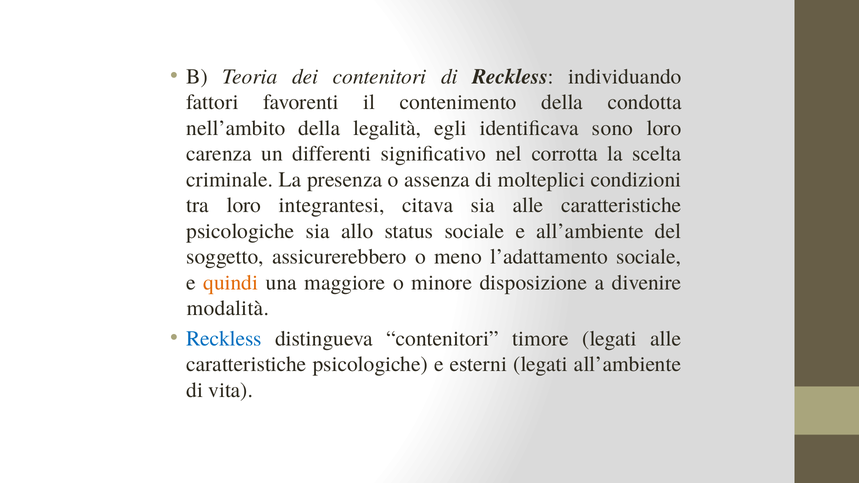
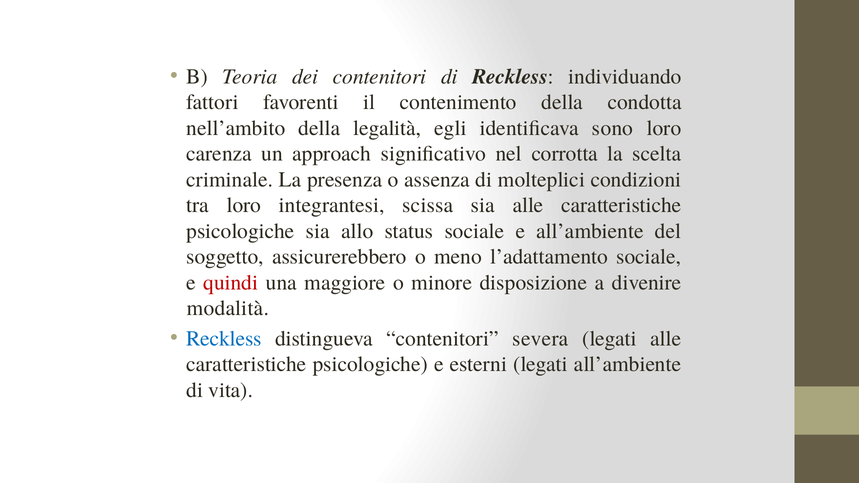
differenti: differenti -> approach
citava: citava -> scissa
quindi colour: orange -> red
timore: timore -> severa
